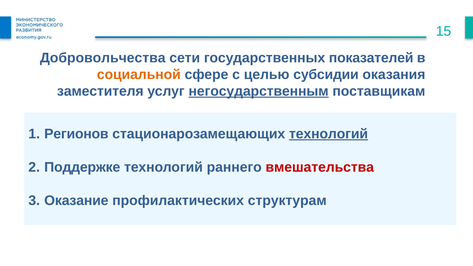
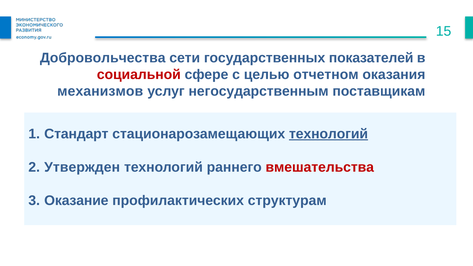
социальной colour: orange -> red
субсидии: субсидии -> отчетном
заместителя: заместителя -> механизмов
негосударственным underline: present -> none
Регионов: Регионов -> Стандарт
Поддержке: Поддержке -> Утвержден
